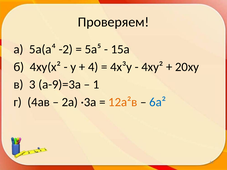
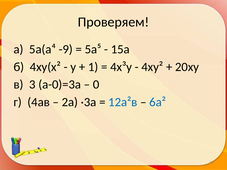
-2: -2 -> -9
4: 4 -> 1
а-9)=3а: а-9)=3а -> а-0)=3а
1: 1 -> 0
12а²в colour: orange -> blue
